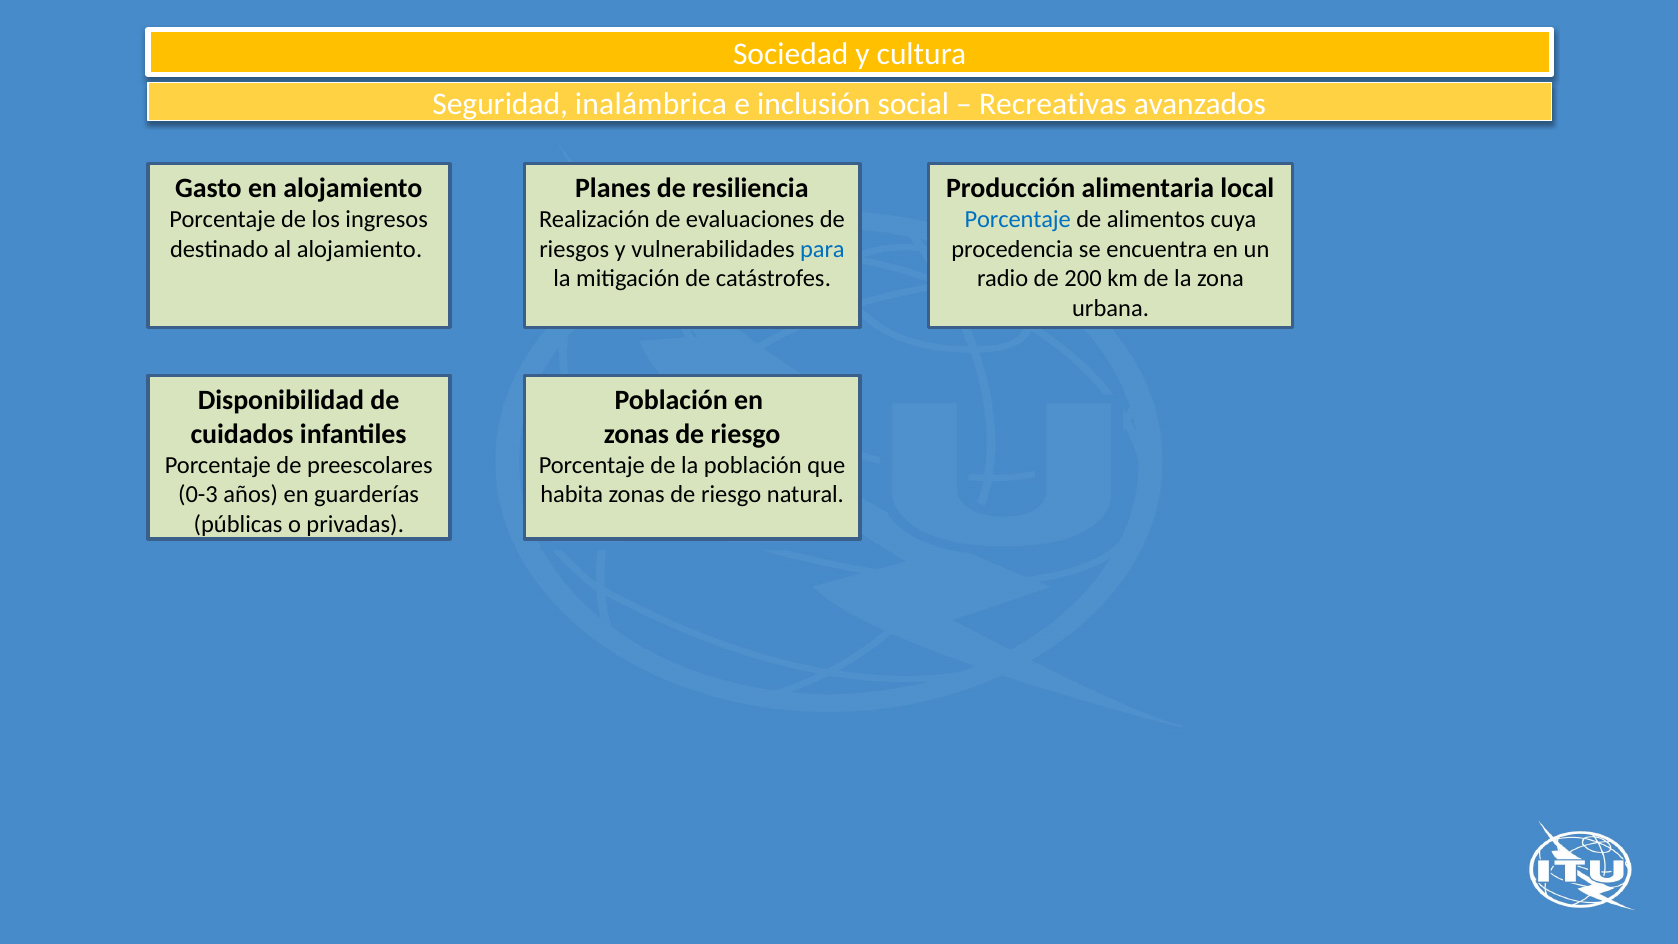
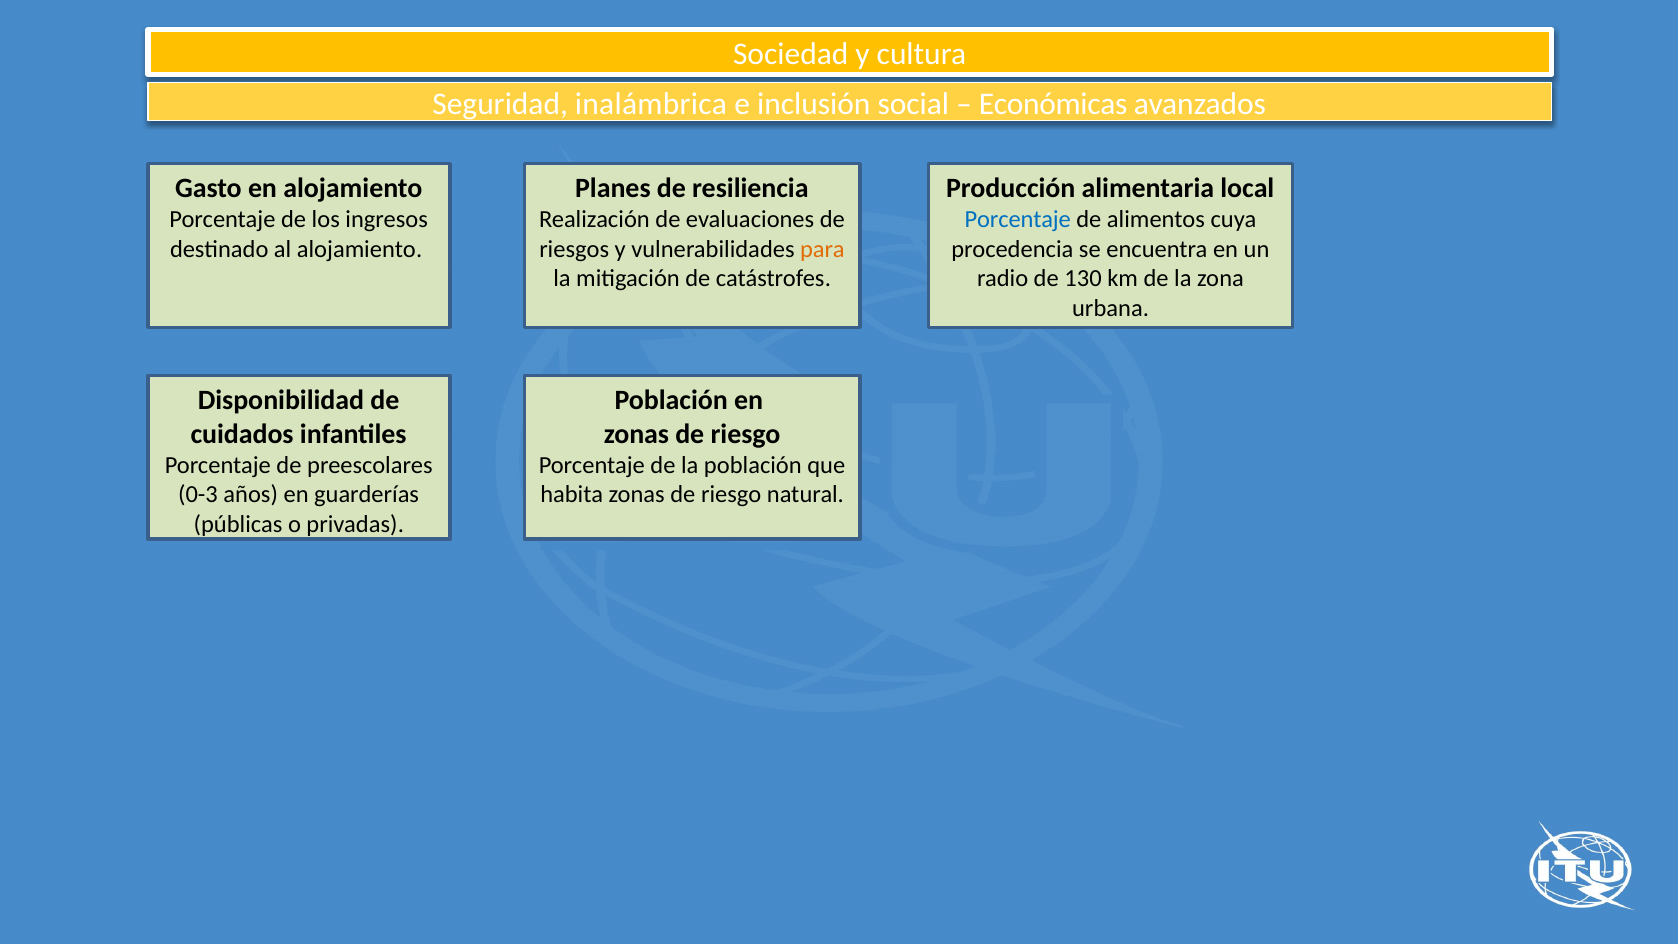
Recreativas: Recreativas -> Económicas
para colour: blue -> orange
200: 200 -> 130
